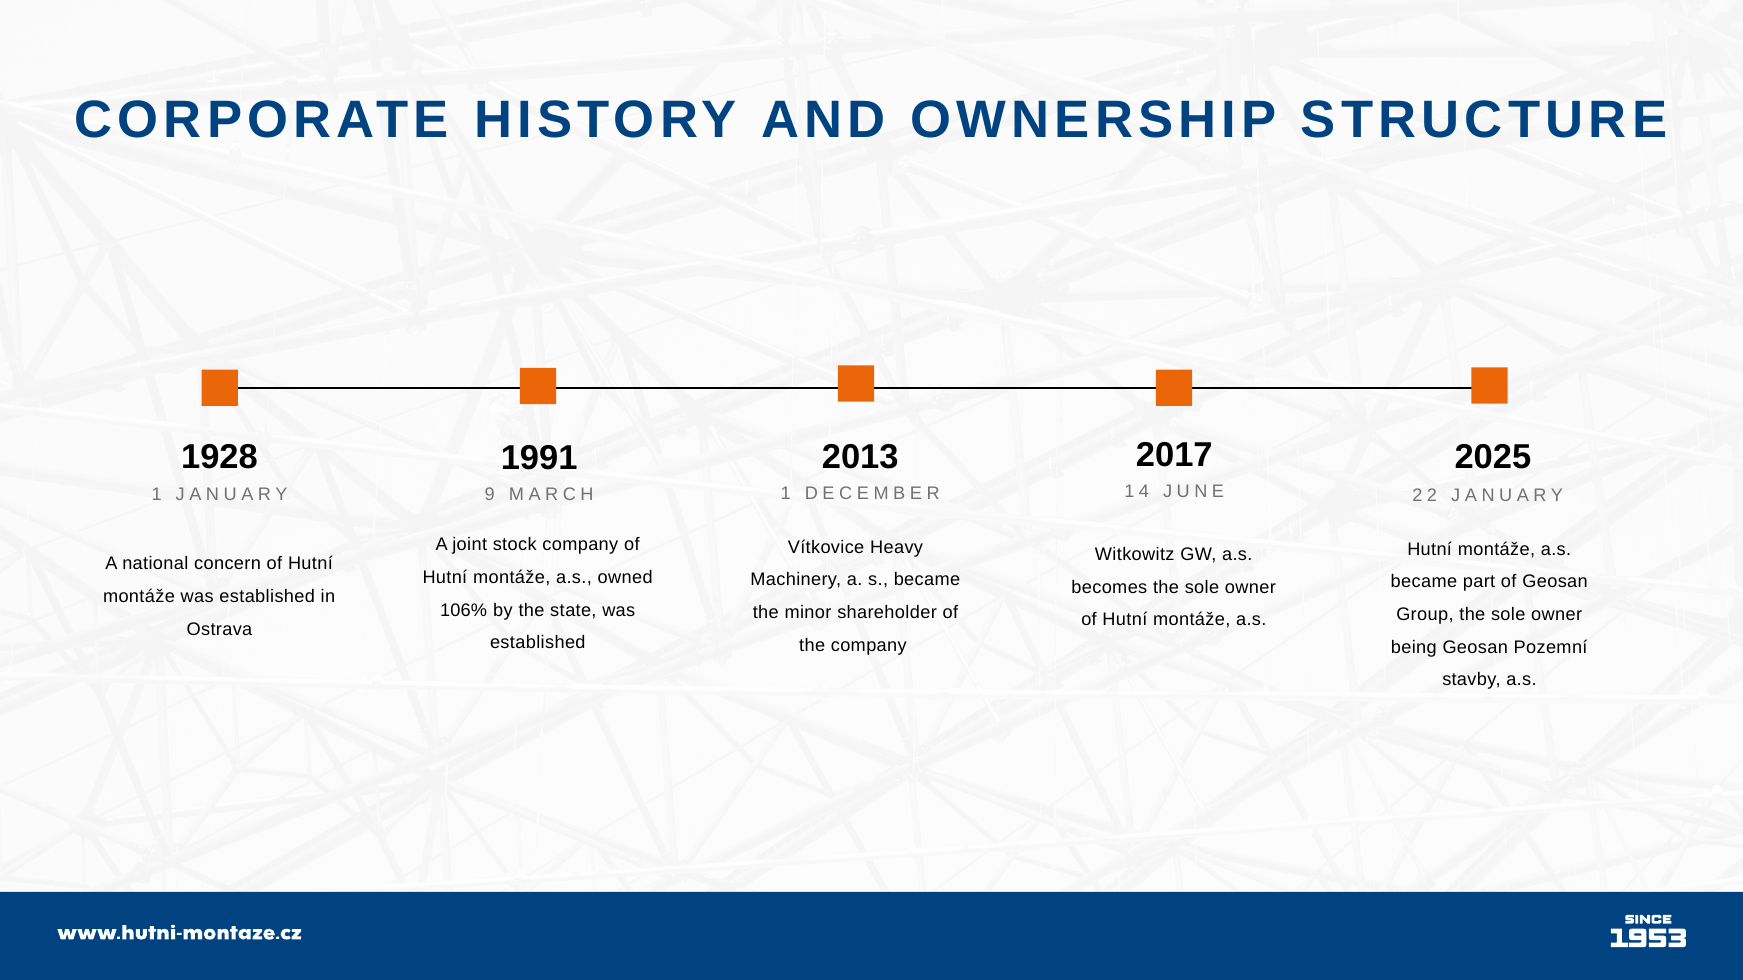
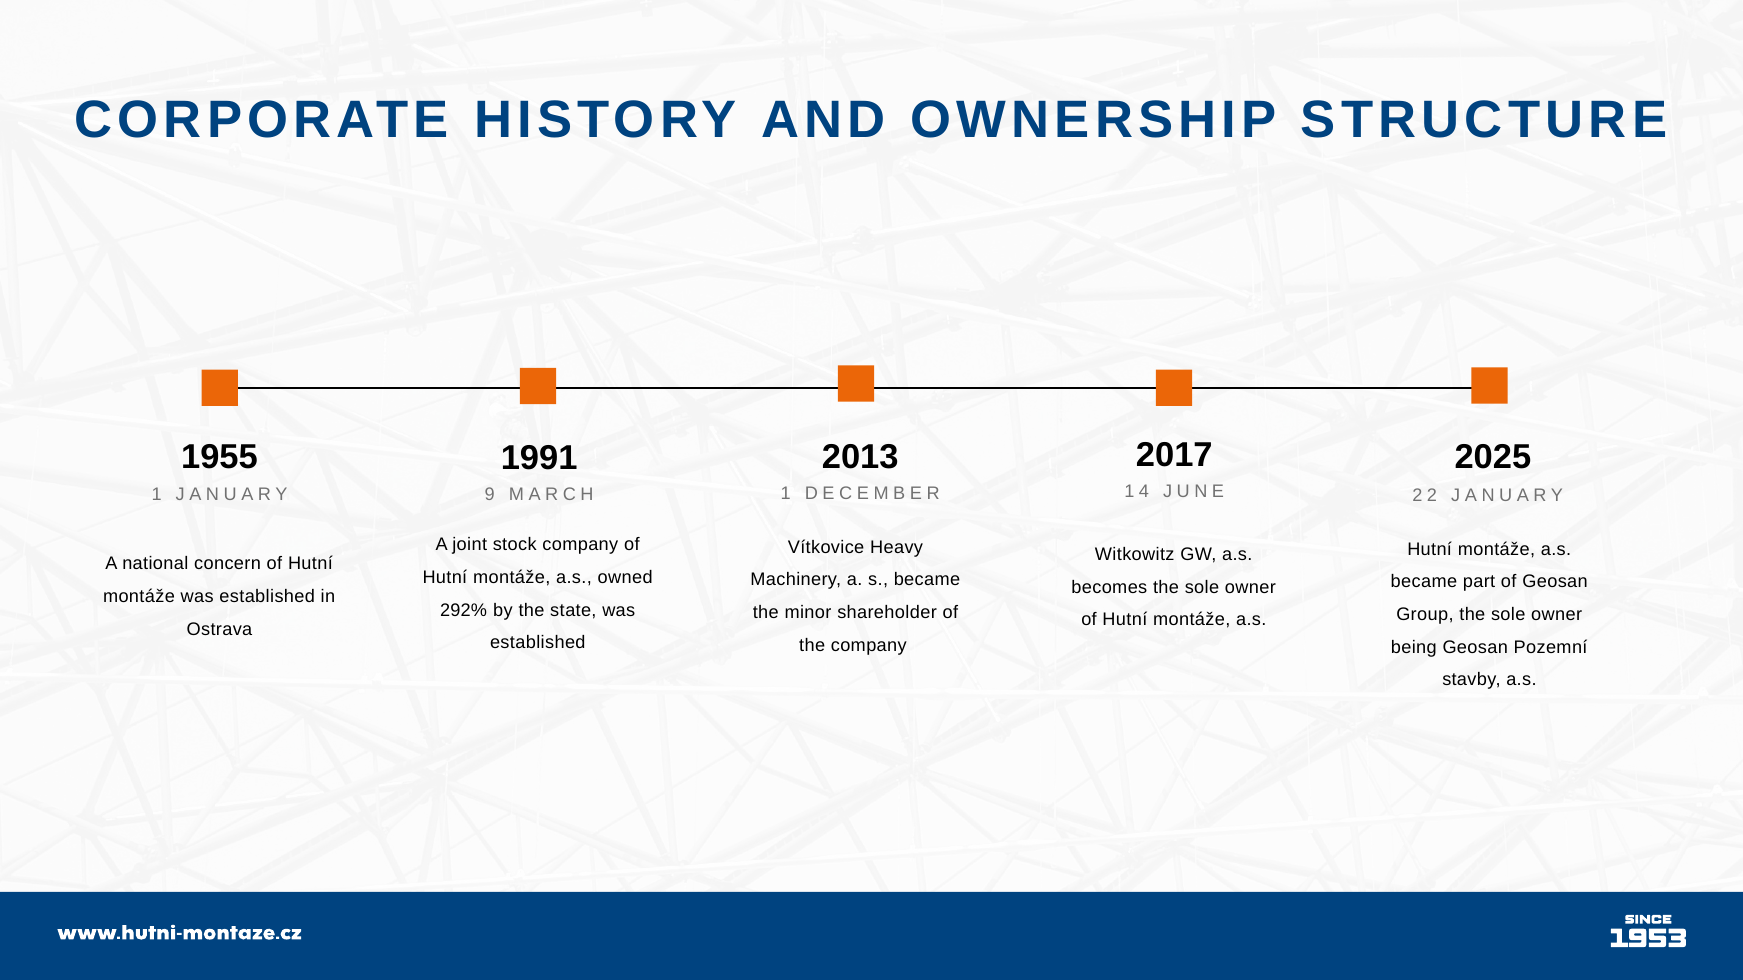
1928: 1928 -> 1955
106%: 106% -> 292%
